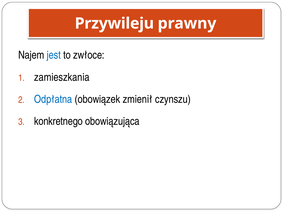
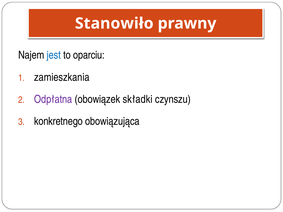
Przywileju: Przywileju -> Stanowiło
zwłoce: zwłoce -> oparciu
Odpłatna colour: blue -> purple
zmienił: zmienił -> składki
